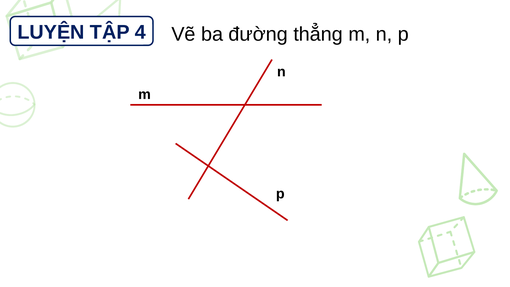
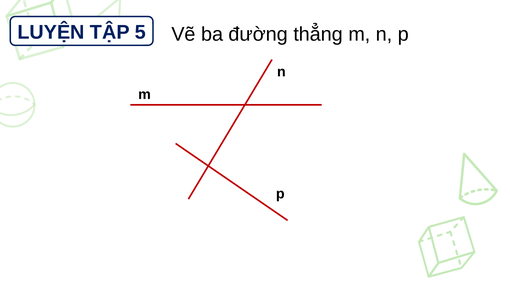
4: 4 -> 5
